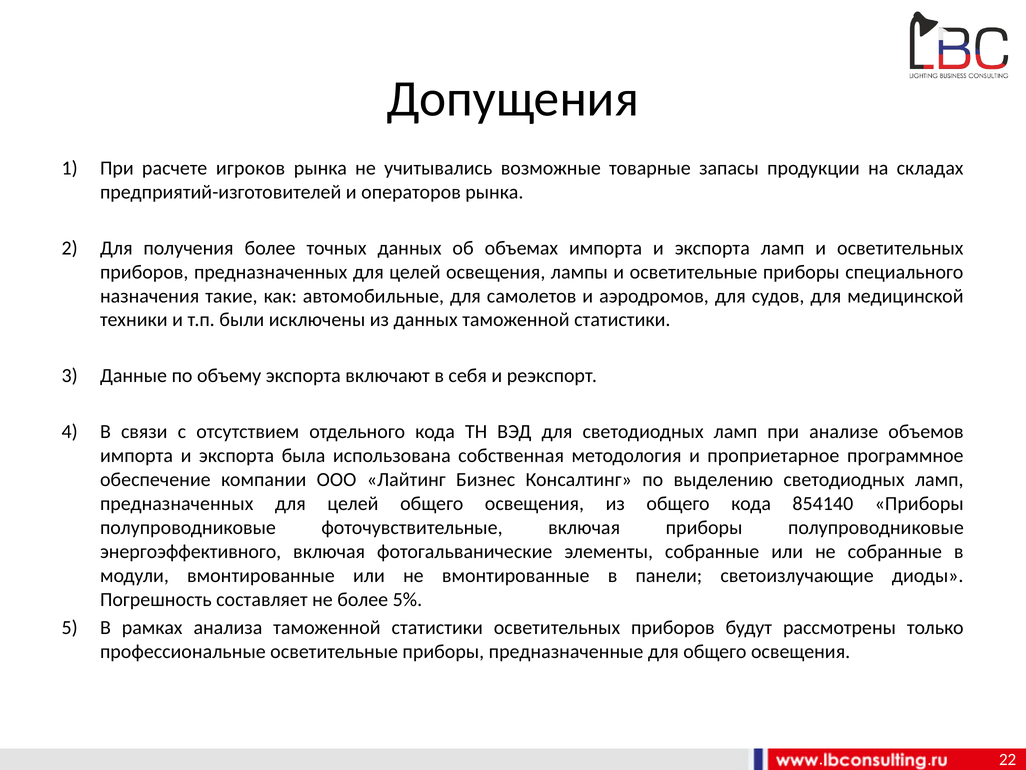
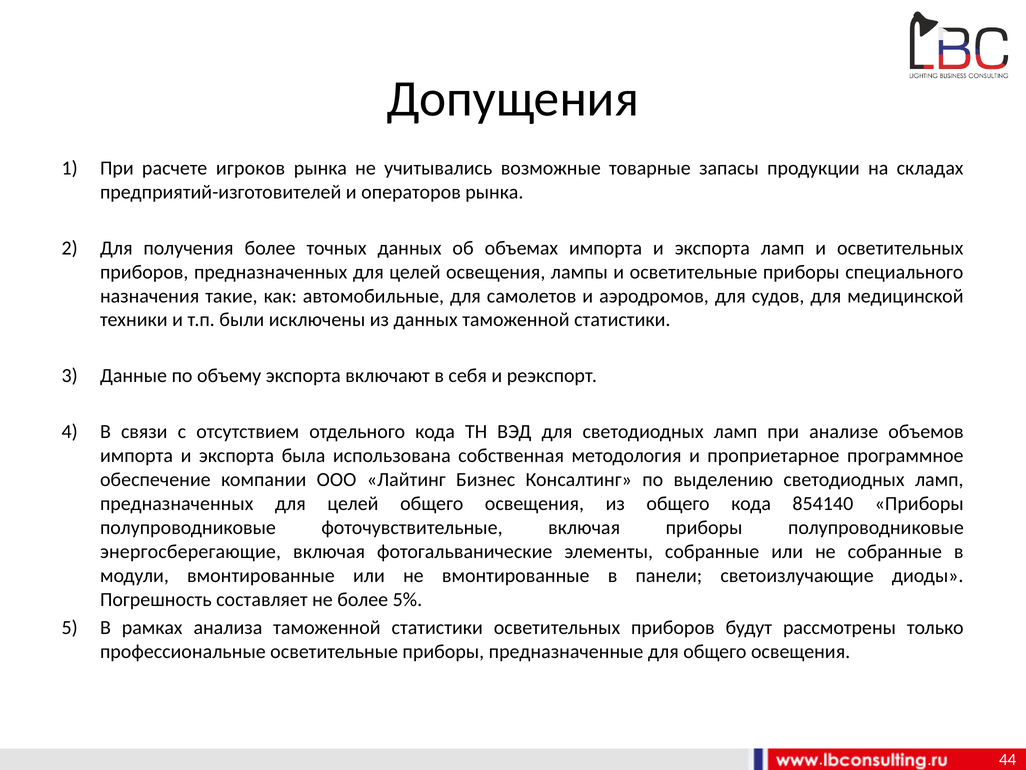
энергоэффективного: энергоэффективного -> энергосберегающие
22: 22 -> 44
